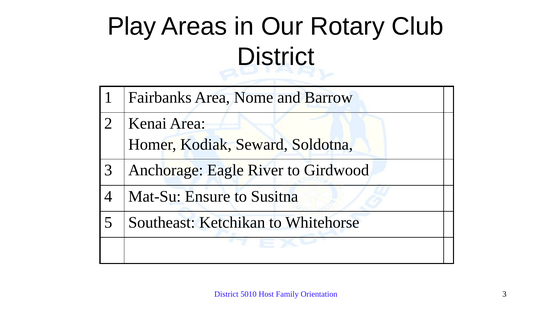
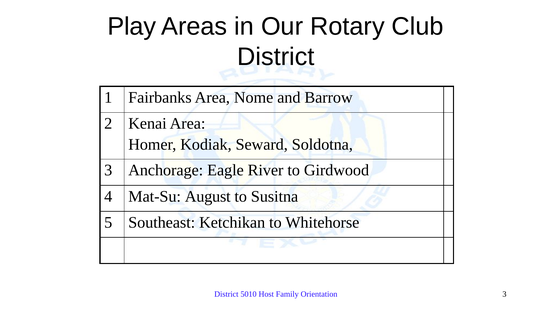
Ensure: Ensure -> August
